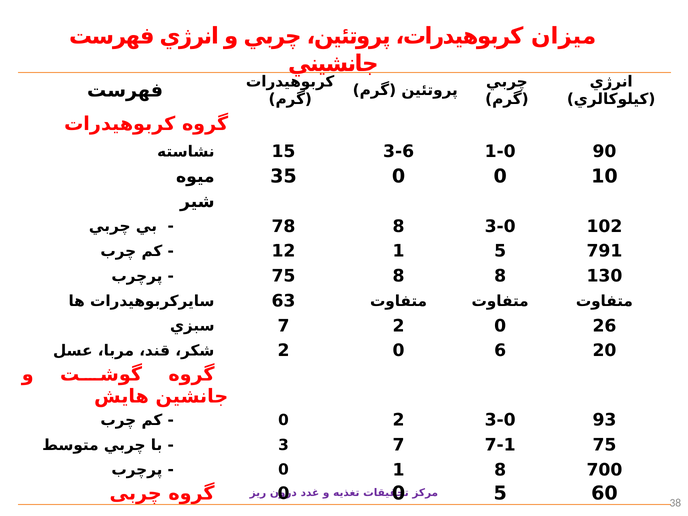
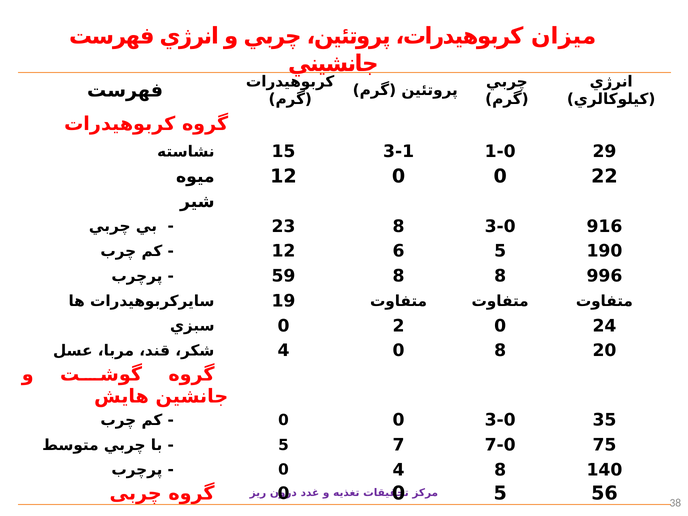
3-6: 3-6 -> 3-1
90: 90 -> 29
35 at (283, 177): 35 -> 12
10: 10 -> 22
78: 78 -> 23
102: 102 -> 916
12 1: 1 -> 6
791: 791 -> 190
75 at (283, 276): 75 -> 59
130: 130 -> 996
63: 63 -> 19
7 at (283, 326): 7 -> 0
26: 26 -> 24
2 at (283, 351): 2 -> 4
0 6: 6 -> 8
2 at (399, 420): 2 -> 0
93: 93 -> 35
3 at (284, 445): 3 -> 5
7-1: 7-1 -> 7-0
0 1: 1 -> 4
700: 700 -> 140
60: 60 -> 56
